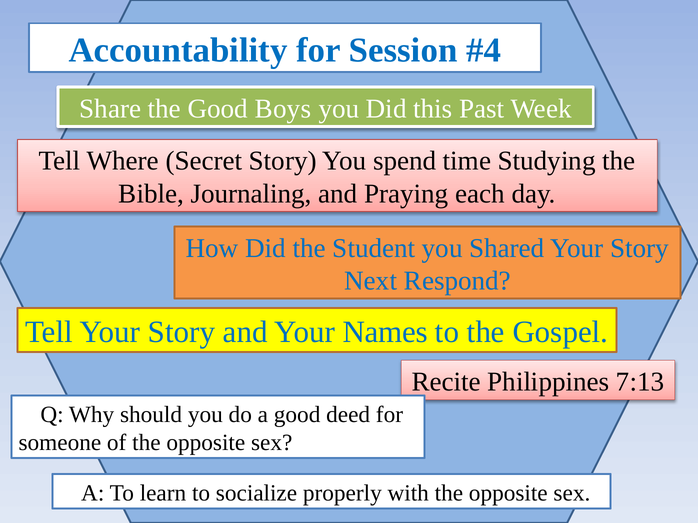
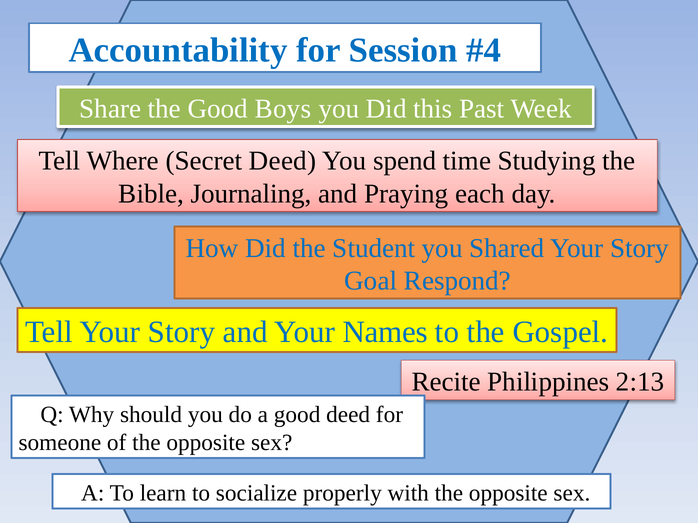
Secret Story: Story -> Deed
Next: Next -> Goal
7:13: 7:13 -> 2:13
